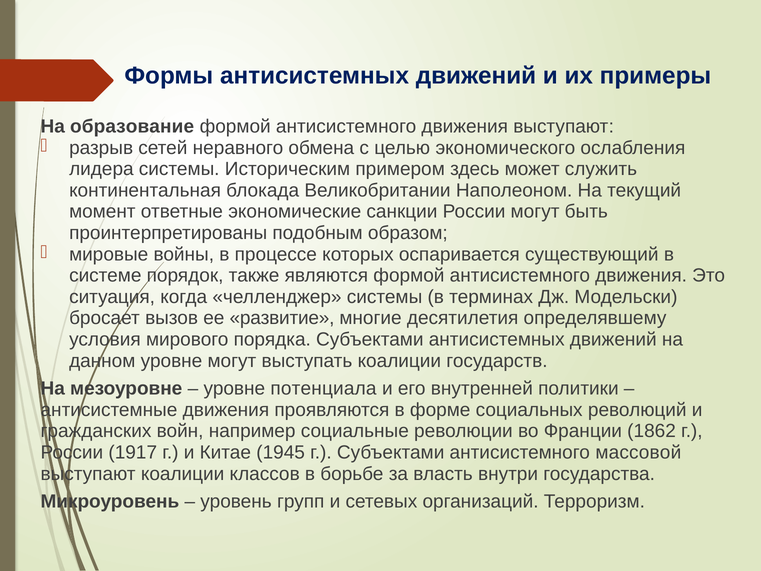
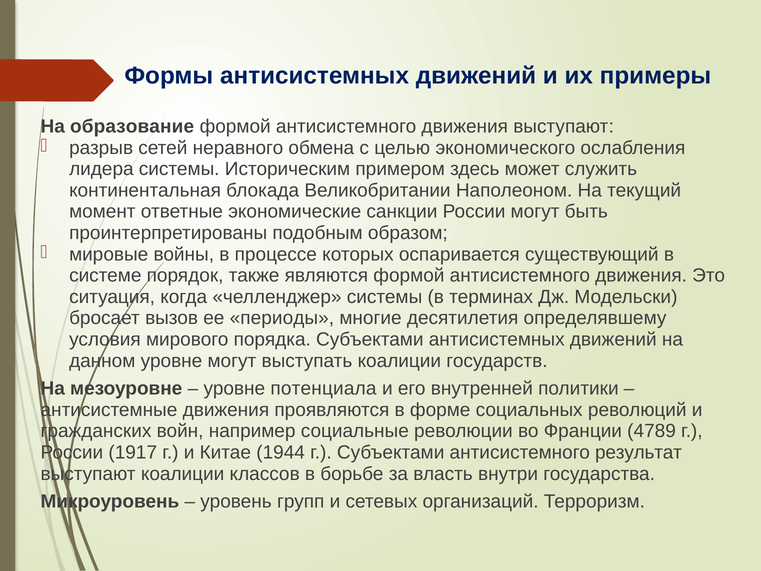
развитие: развитие -> периоды
1862: 1862 -> 4789
1945: 1945 -> 1944
массовой: массовой -> результат
